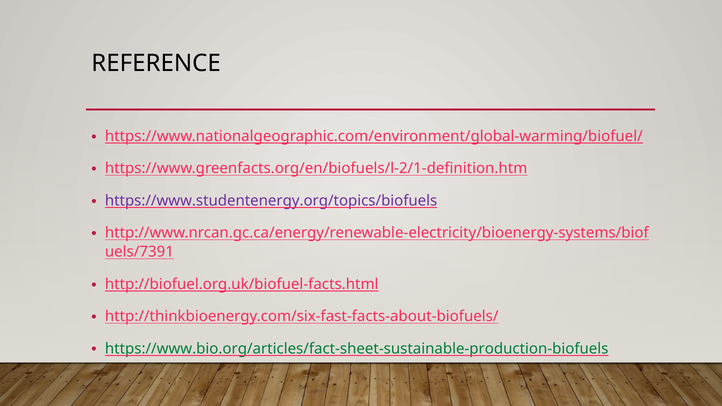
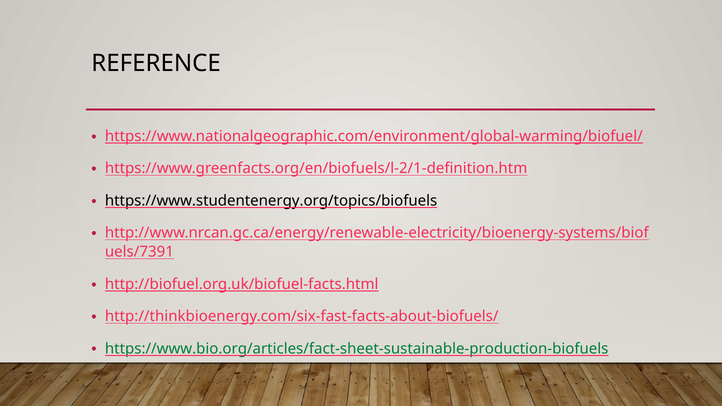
https://www.studentenergy.org/topics/biofuels colour: purple -> black
